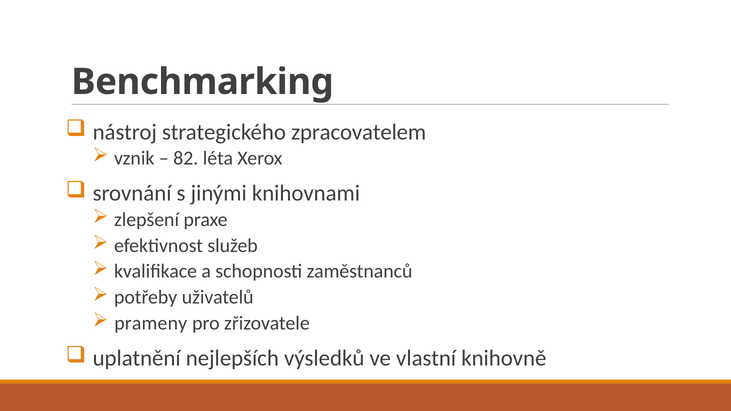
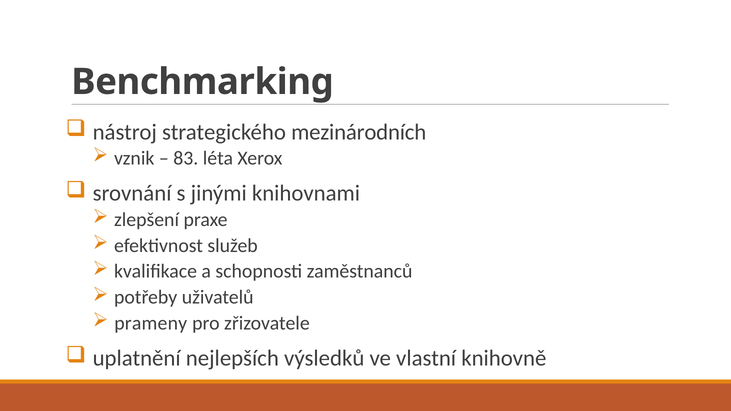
zpracovatelem: zpracovatelem -> mezinárodních
82: 82 -> 83
